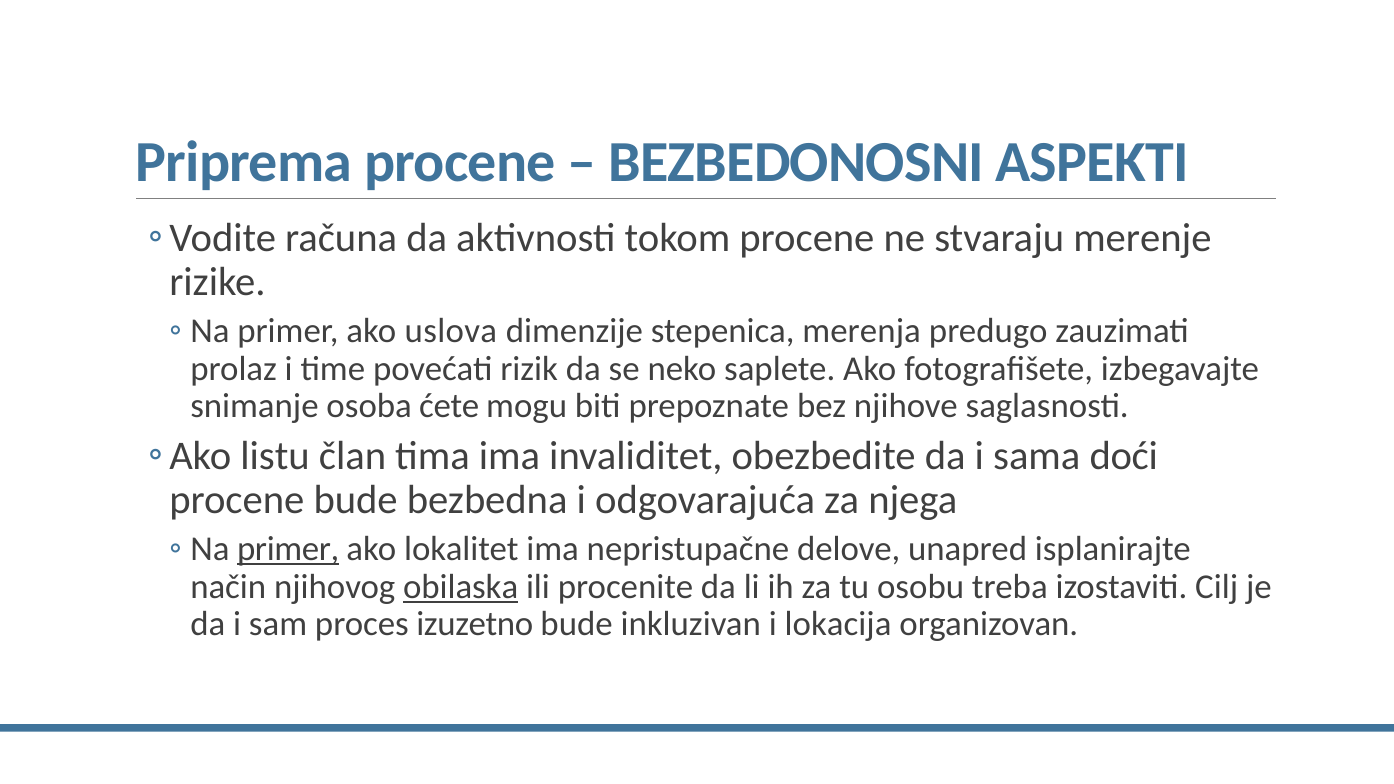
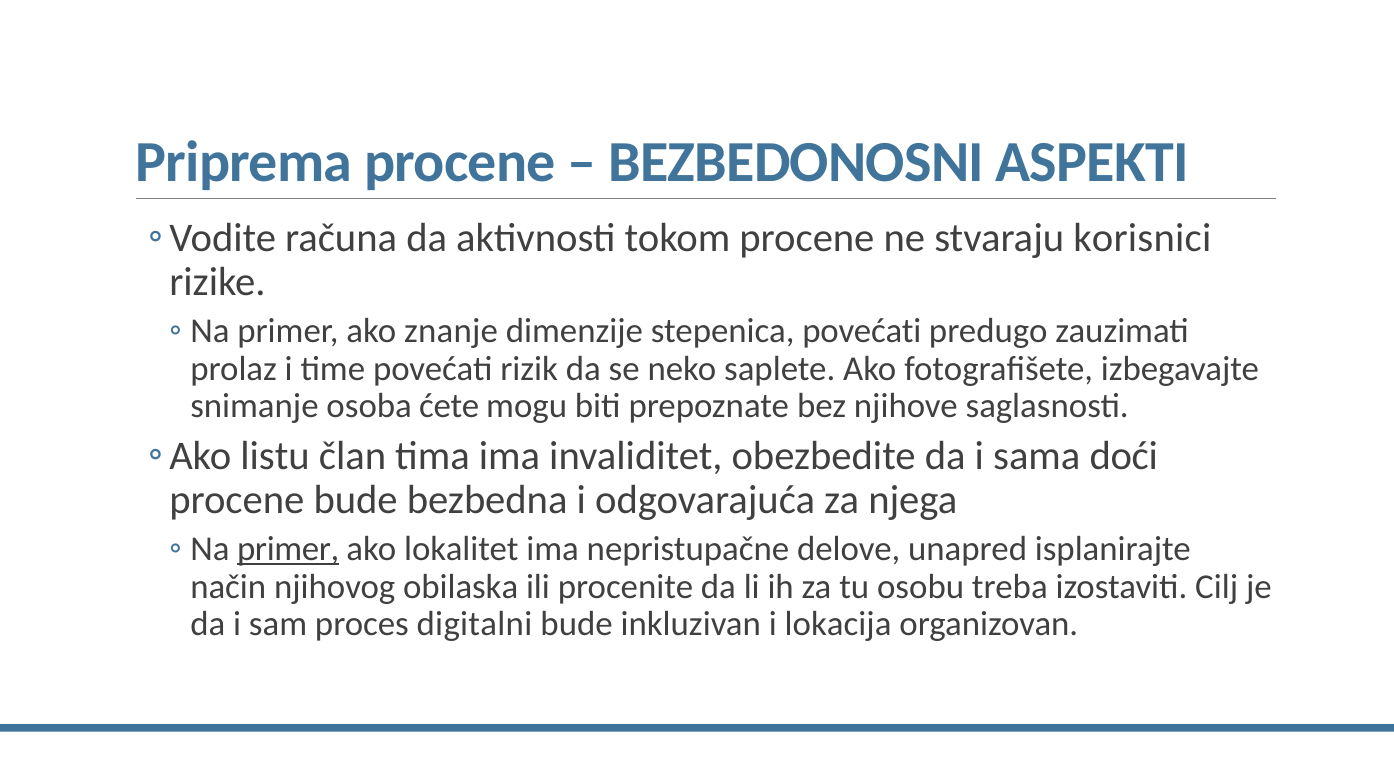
merenje: merenje -> korisnici
uslova: uslova -> znanje
stepenica merenja: merenja -> povećati
obilaska underline: present -> none
izuzetno: izuzetno -> digitalni
